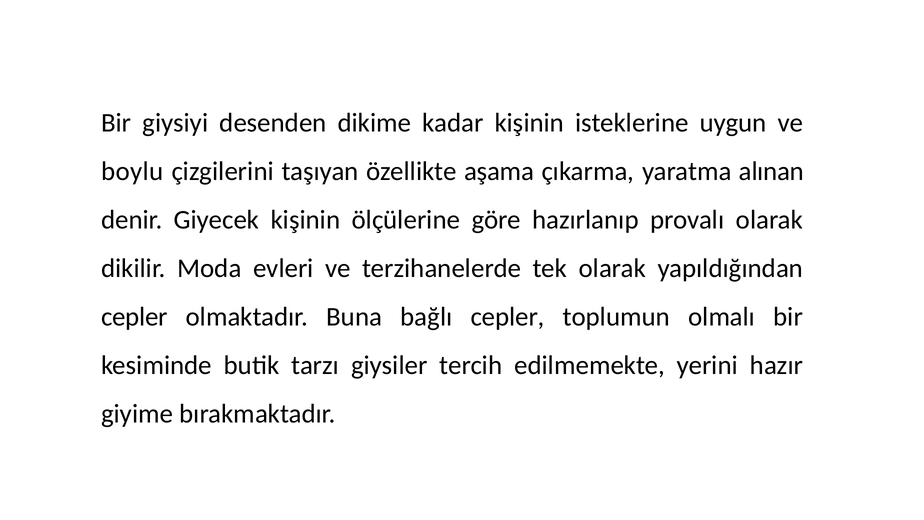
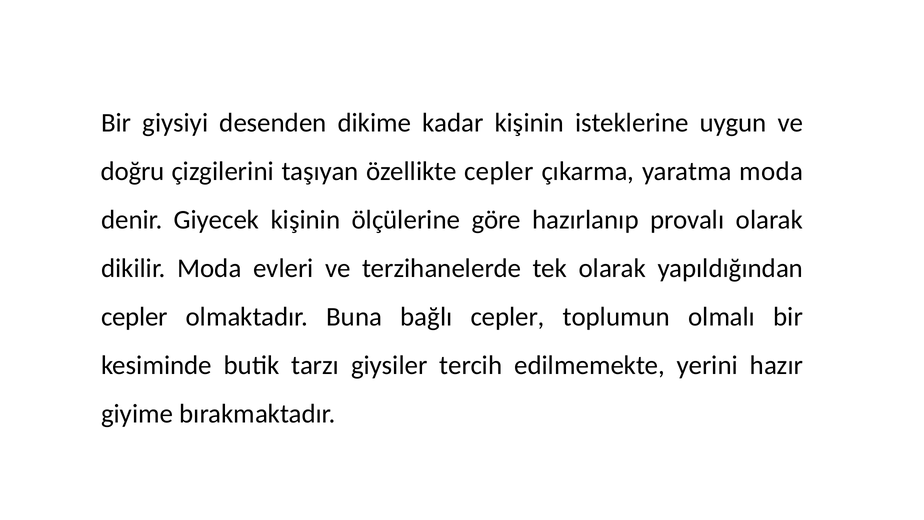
boylu: boylu -> doğru
özellikte aşama: aşama -> cepler
yaratma alınan: alınan -> moda
